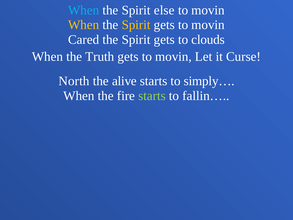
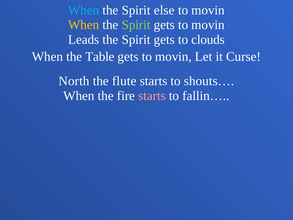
Spirit at (136, 25) colour: yellow -> light green
Cared: Cared -> Leads
Truth: Truth -> Table
alive: alive -> flute
simply…: simply… -> shouts…
starts at (152, 96) colour: light green -> pink
